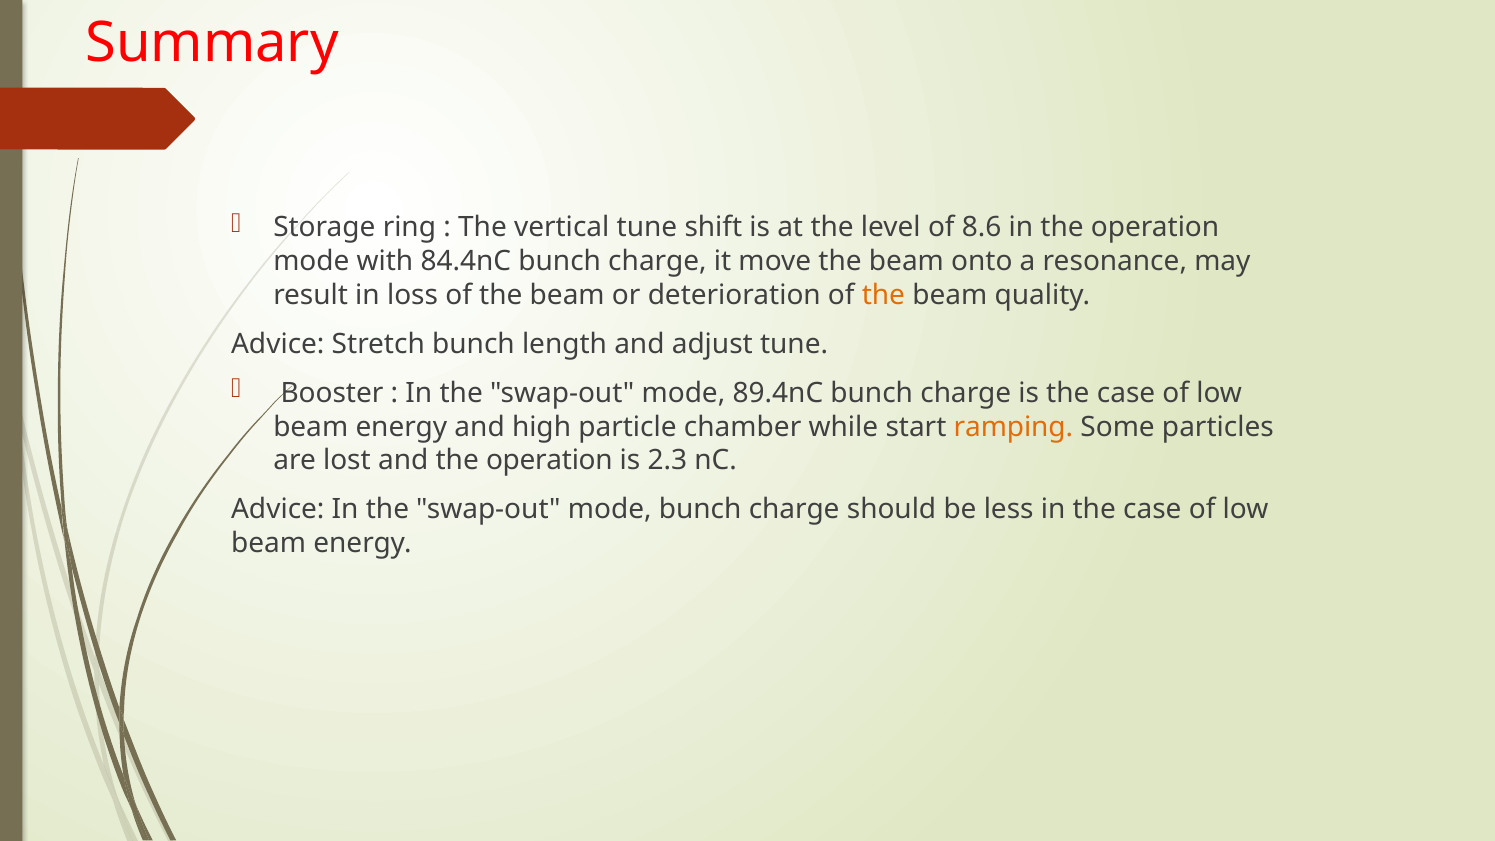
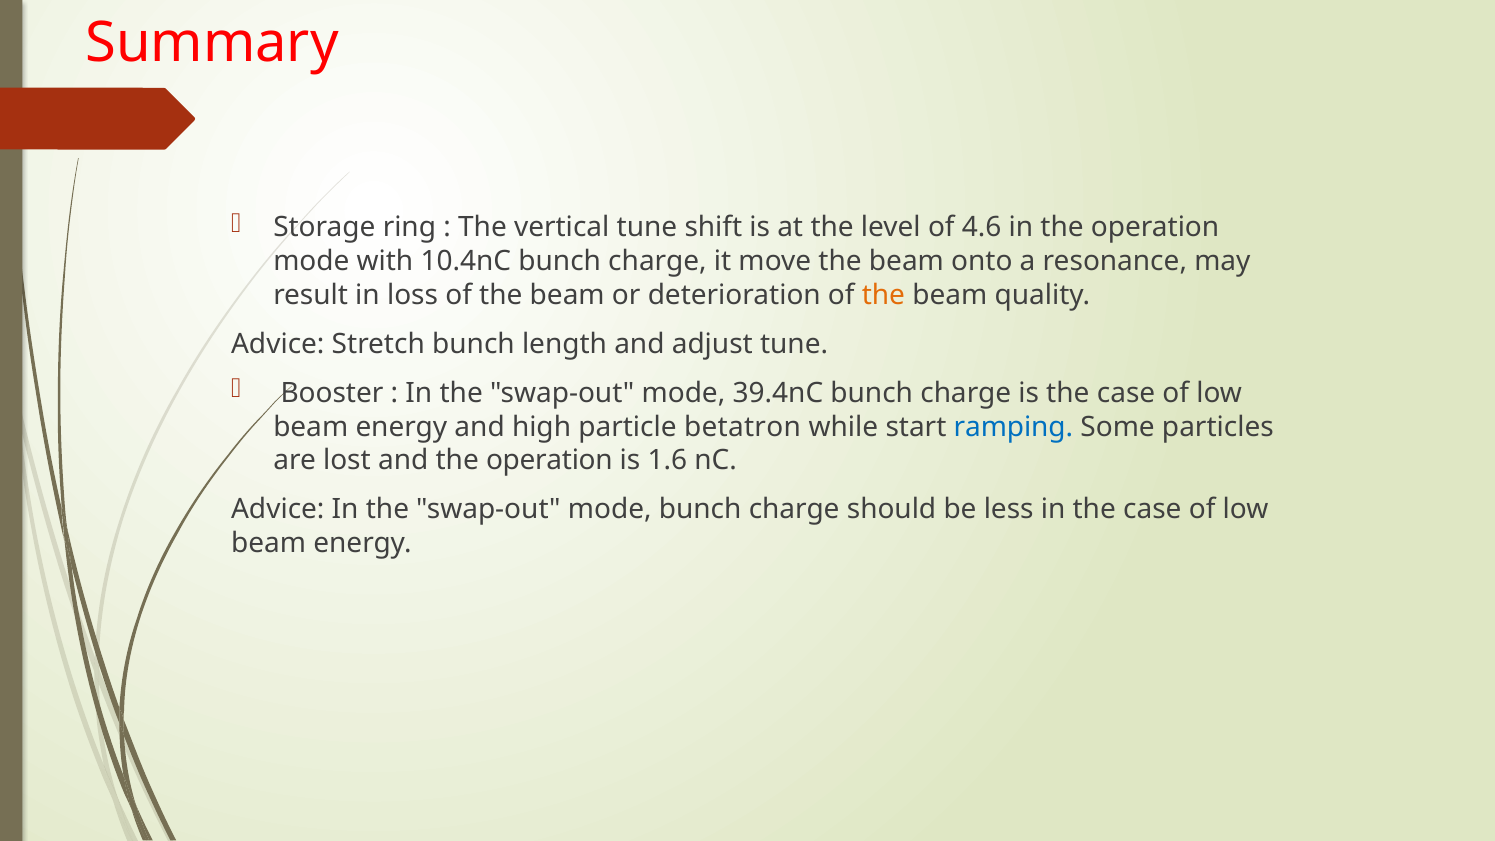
8.6: 8.6 -> 4.6
84.4nC: 84.4nC -> 10.4nC
89.4nC: 89.4nC -> 39.4nC
chamber: chamber -> betatron
ramping colour: orange -> blue
2.3: 2.3 -> 1.6
